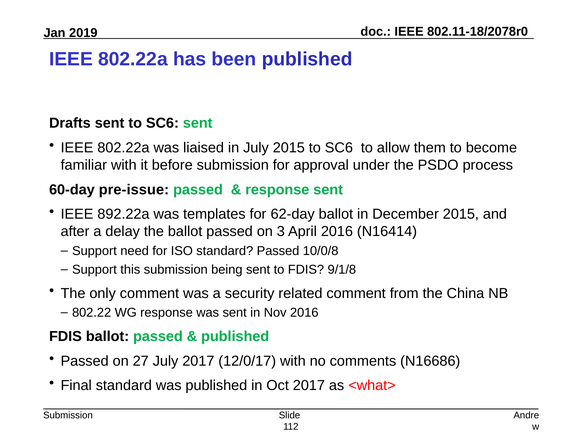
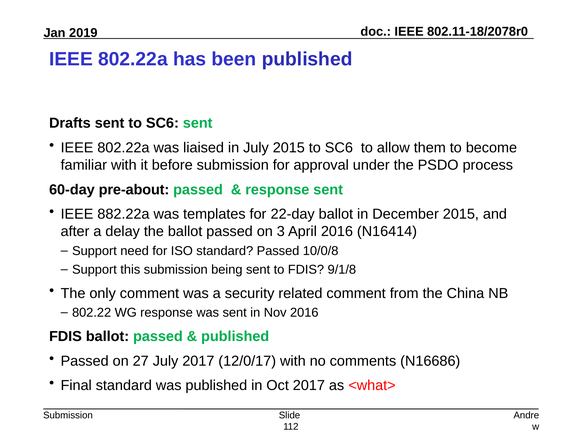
pre-issue: pre-issue -> pre-about
892.22a: 892.22a -> 882.22a
62-day: 62-day -> 22-day
